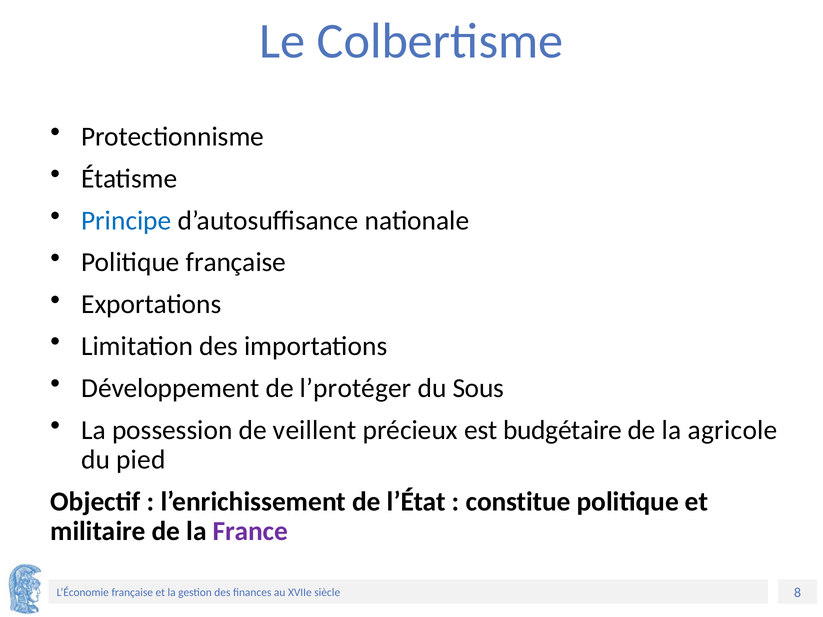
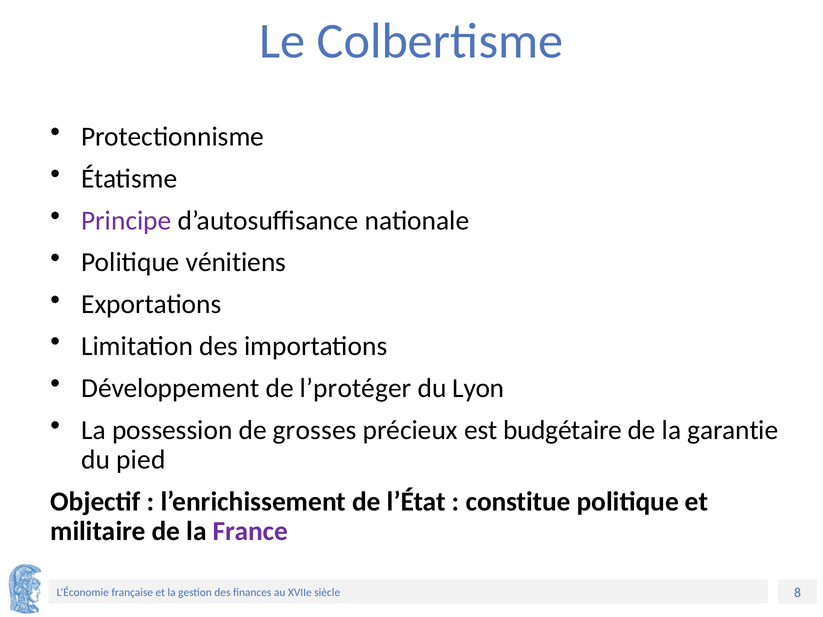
Principe colour: blue -> purple
Politique française: française -> vénitiens
Sous: Sous -> Lyon
veillent: veillent -> grosses
agricole: agricole -> garantie
